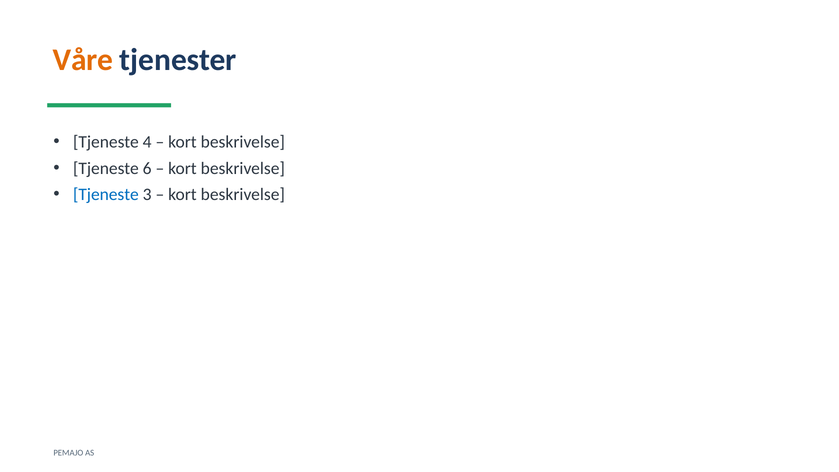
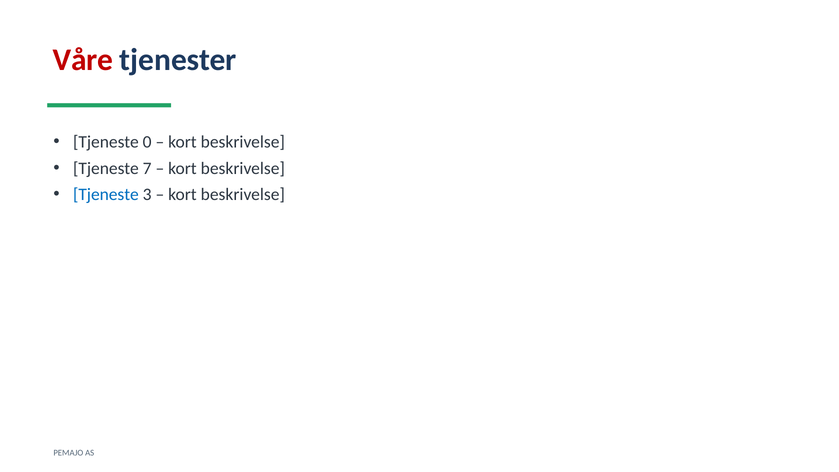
Våre colour: orange -> red
4: 4 -> 0
6: 6 -> 7
